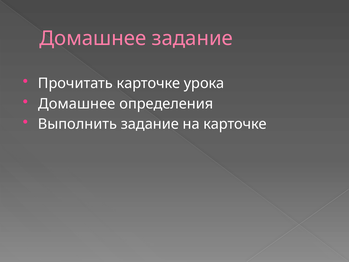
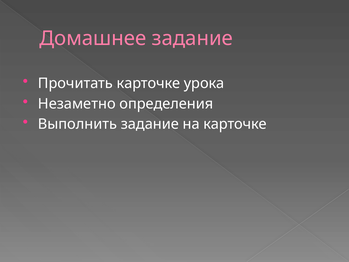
Домашнее at (77, 104): Домашнее -> Незаметно
